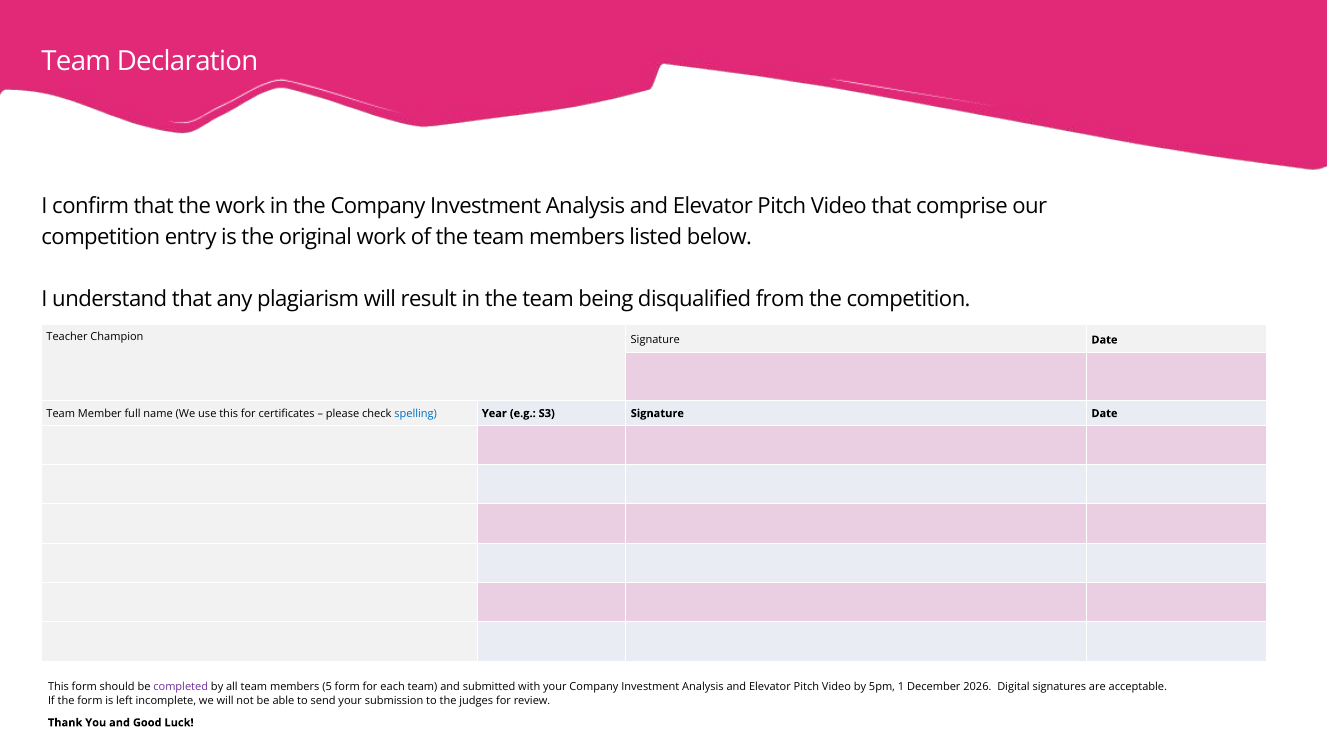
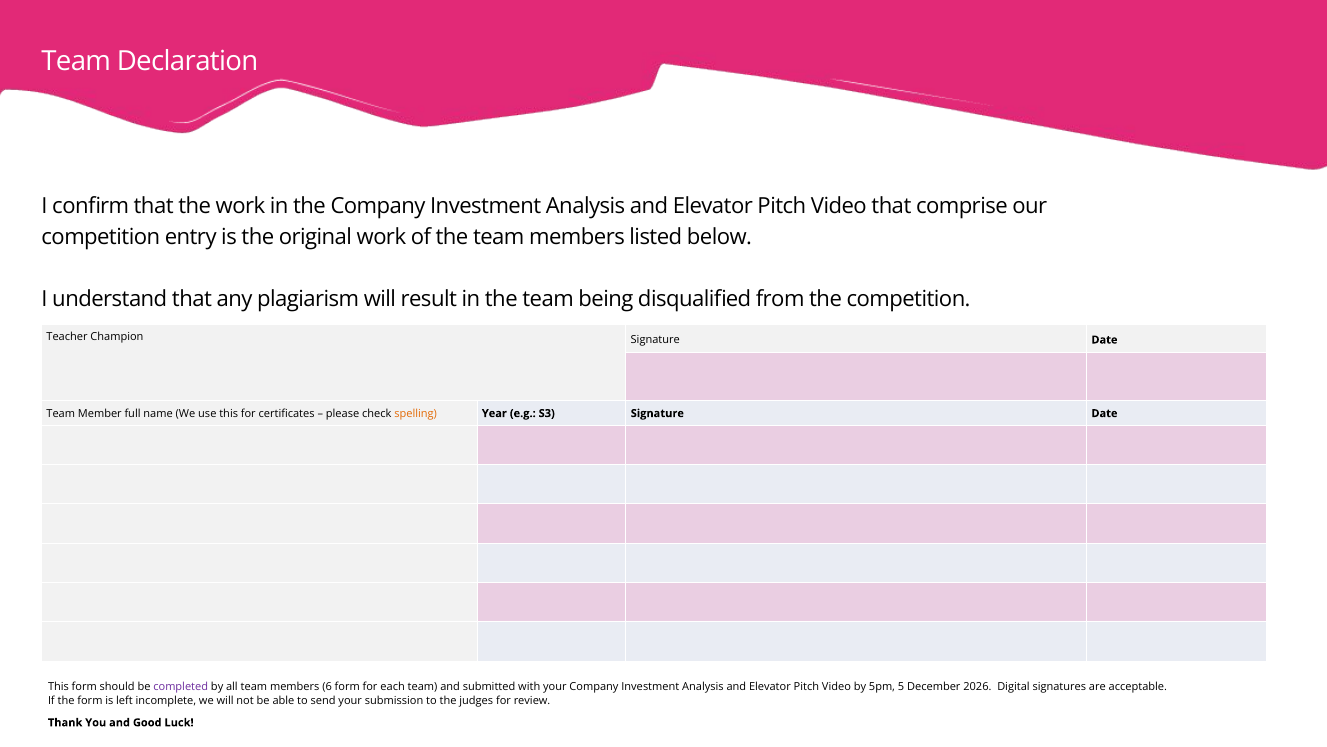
spelling colour: blue -> orange
5: 5 -> 6
1: 1 -> 5
